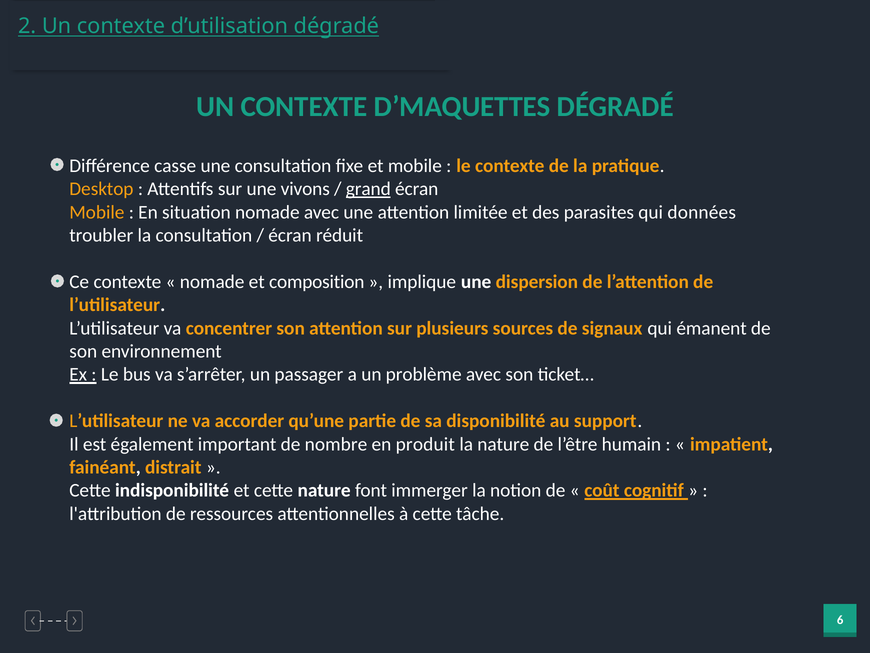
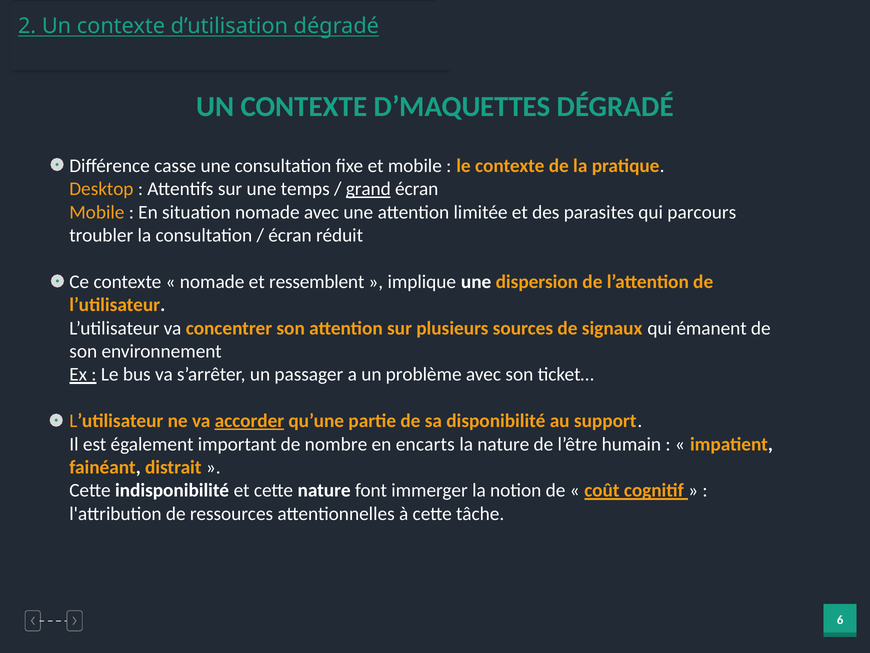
vivons: vivons -> temps
données: données -> parcours
composition: composition -> ressemblent
accorder underline: none -> present
produit: produit -> encarts
